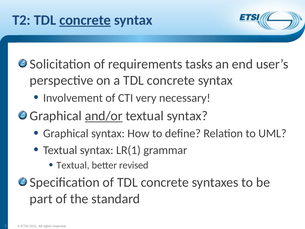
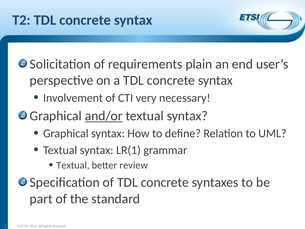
concrete at (85, 20) underline: present -> none
tasks: tasks -> plain
revised: revised -> review
